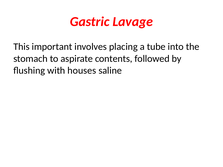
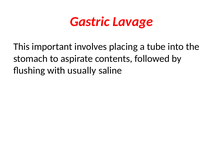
houses: houses -> usually
